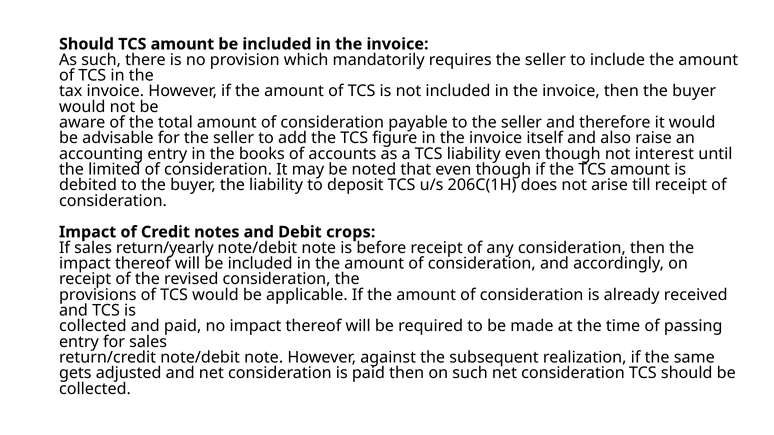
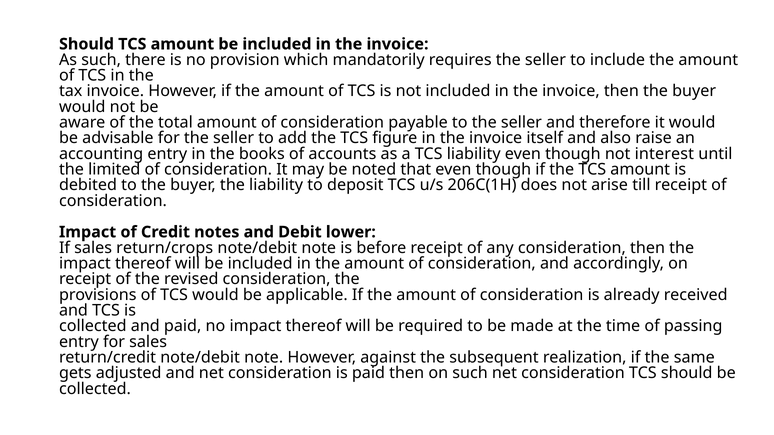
crops: crops -> lower
return/yearly: return/yearly -> return/crops
